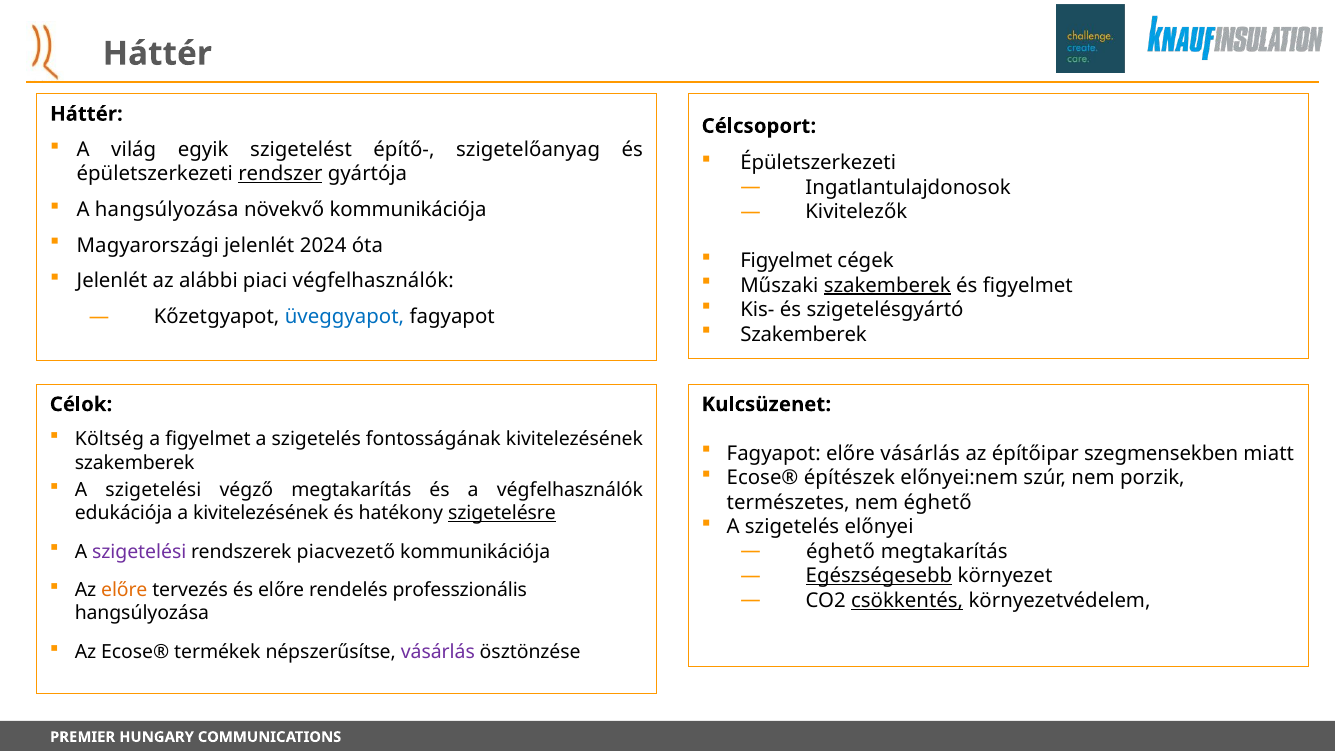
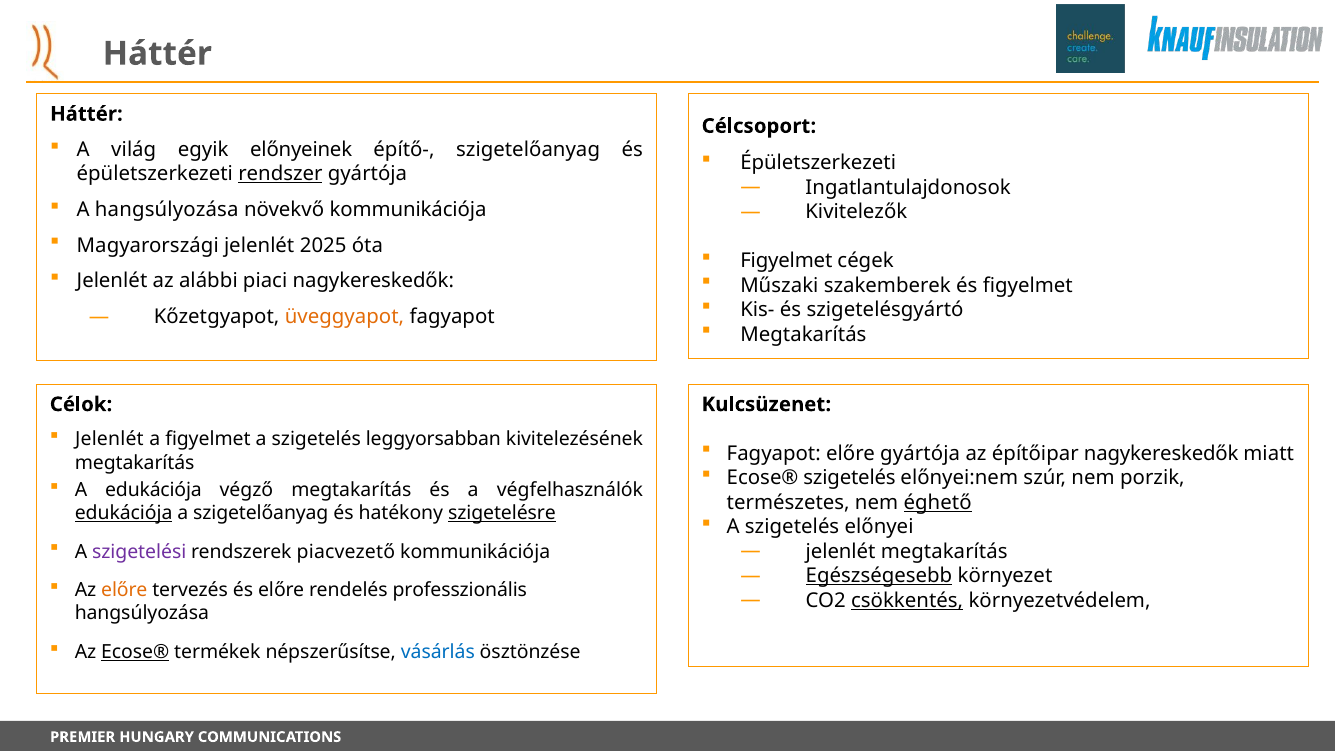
szigetelést: szigetelést -> előnyeinek
2024: 2024 -> 2025
piaci végfelhasználók: végfelhasználók -> nagykereskedők
szakemberek at (887, 285) underline: present -> none
üveggyapot colour: blue -> orange
Szakemberek at (804, 334): Szakemberek -> Megtakarítás
Költség at (109, 439): Költség -> Jelenlét
fontosságának: fontosságának -> leggyorsabban
előre vásárlás: vásárlás -> gyártója
építőipar szegmensekben: szegmensekben -> nagykereskedők
szakemberek at (135, 463): szakemberek -> megtakarítás
Ecose® építészek: építészek -> szigetelés
szigetelési at (153, 490): szigetelési -> edukációja
éghető at (938, 502) underline: none -> present
edukációja at (124, 513) underline: none -> present
a kivitelezésének: kivitelezésének -> szigetelőanyag
éghető at (840, 551): éghető -> jelenlét
Ecose® at (135, 652) underline: none -> present
vásárlás at (438, 652) colour: purple -> blue
